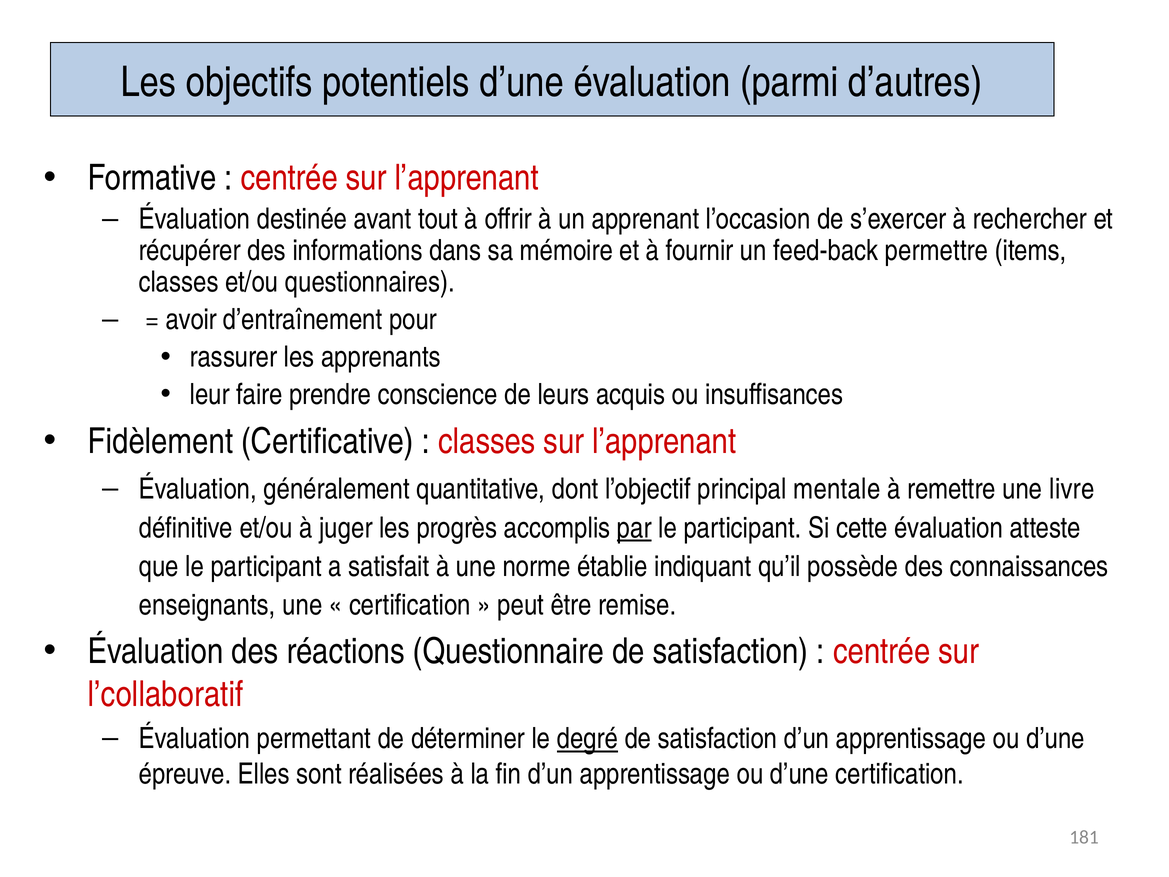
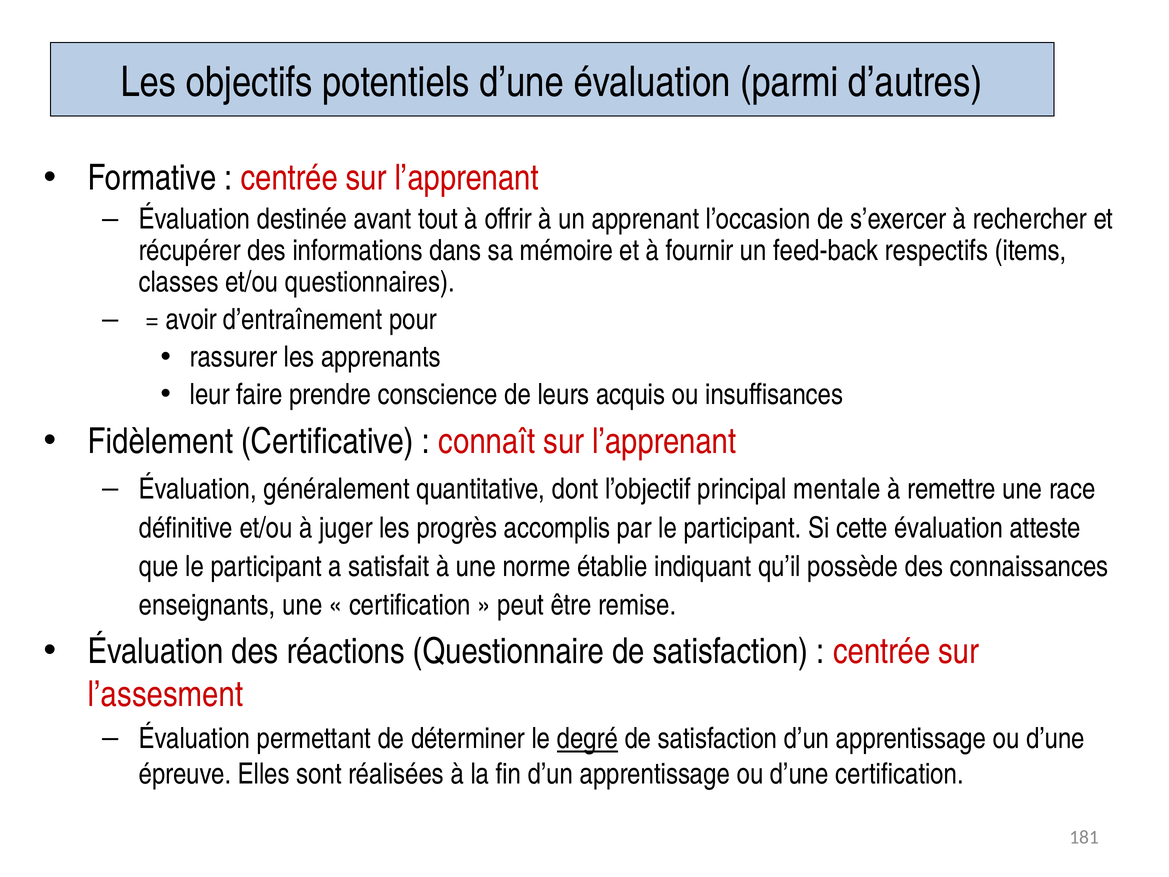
permettre: permettre -> respectifs
classes at (487, 441): classes -> connaît
livre: livre -> race
par underline: present -> none
l’collaboratif: l’collaboratif -> l’assesment
